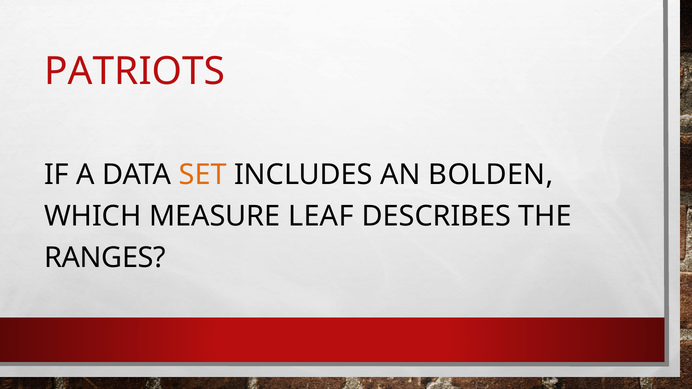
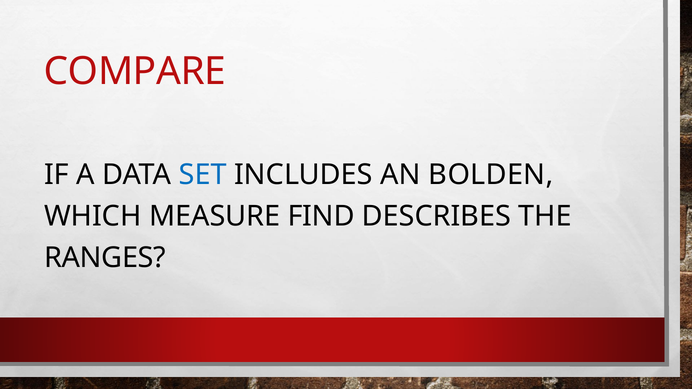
PATRIOTS: PATRIOTS -> COMPARE
SET colour: orange -> blue
LEAF: LEAF -> FIND
